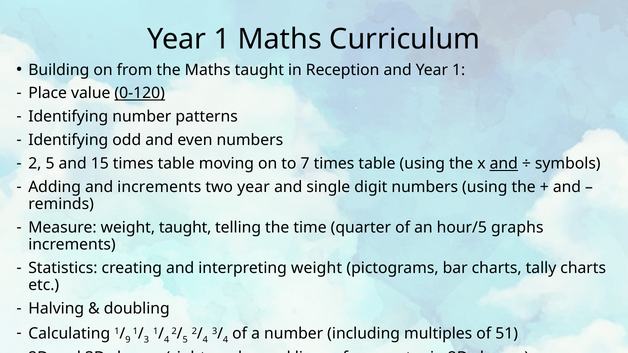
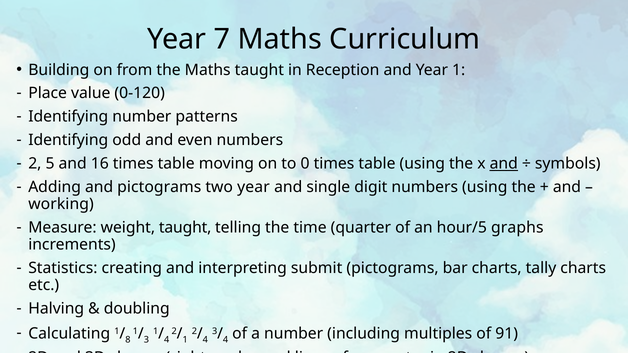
1 at (222, 39): 1 -> 7
0-120 underline: present -> none
15: 15 -> 16
7: 7 -> 0
and increments: increments -> pictograms
reminds: reminds -> working
interpreting weight: weight -> submit
9: 9 -> 8
5 at (185, 340): 5 -> 1
51: 51 -> 91
